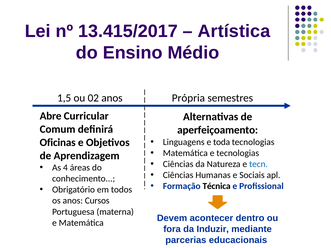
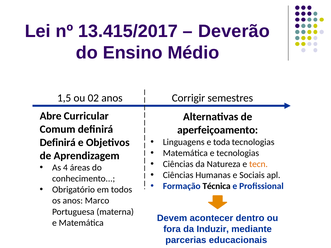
Artística: Artística -> Deverão
Própria: Própria -> Corrigir
Oficinas at (58, 143): Oficinas -> Definirá
tecn colour: blue -> orange
Cursos: Cursos -> Marco
